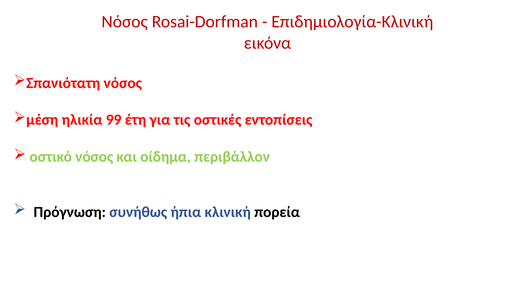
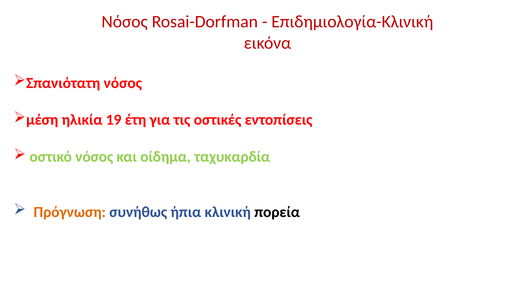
99: 99 -> 19
περιβάλλον: περιβάλλον -> ταχυκαρδία
Πρόγνωση colour: black -> orange
